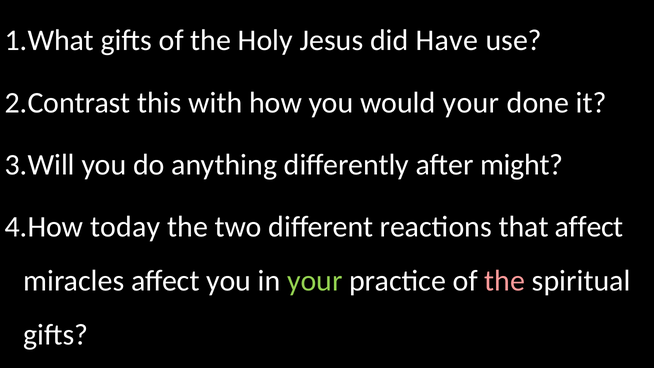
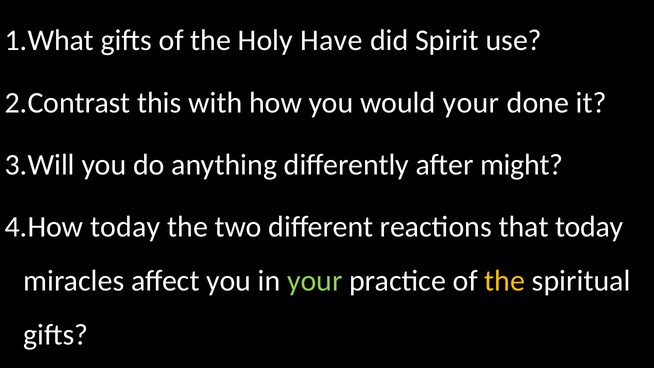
Jesus: Jesus -> Have
Have: Have -> Spirit
that affect: affect -> today
the at (505, 281) colour: pink -> yellow
